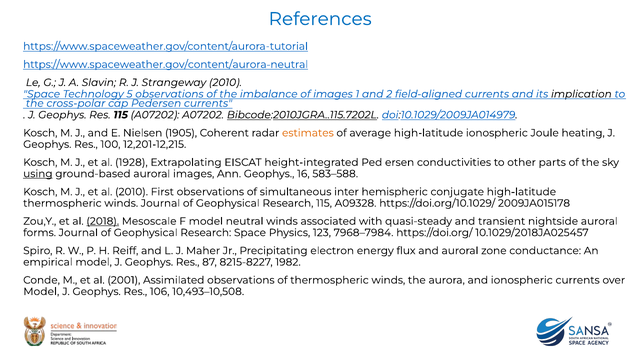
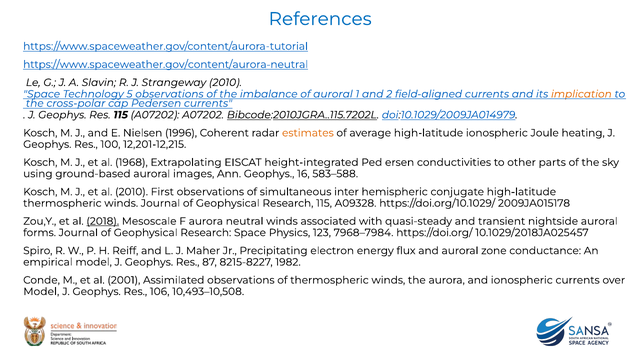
of images: images -> auroral
implication colour: black -> orange
1905: 1905 -> 1996
1928: 1928 -> 1968
using underline: present -> none
F model: model -> aurora
